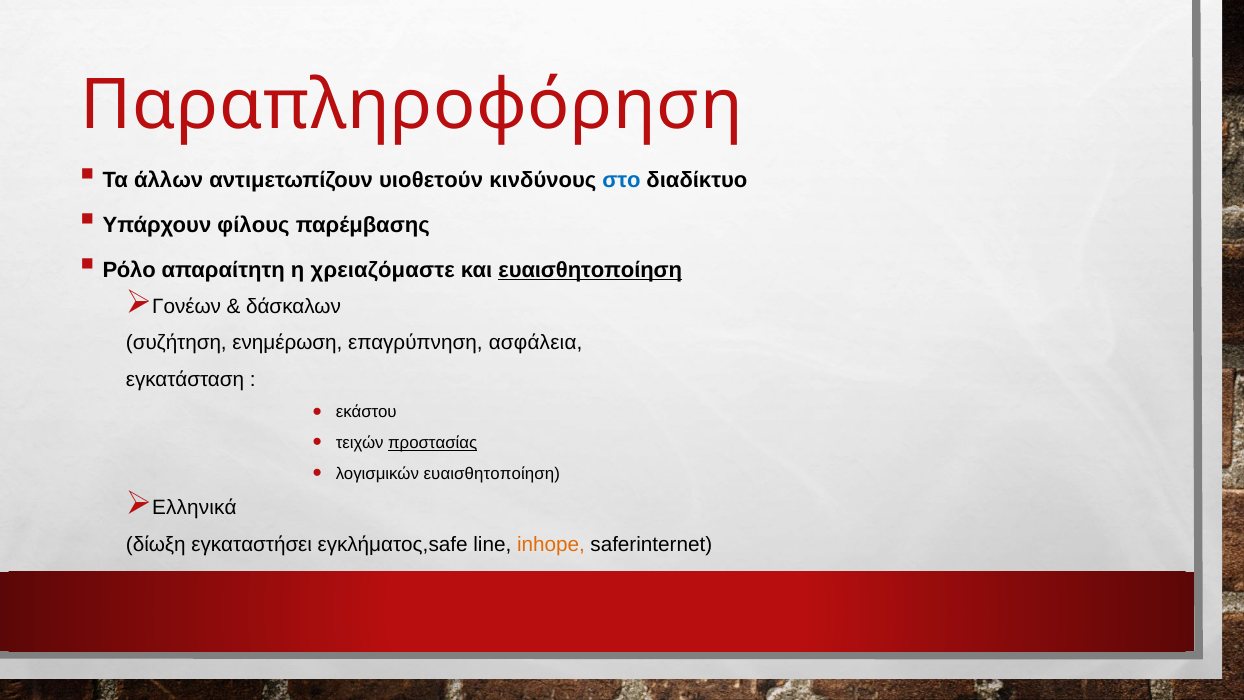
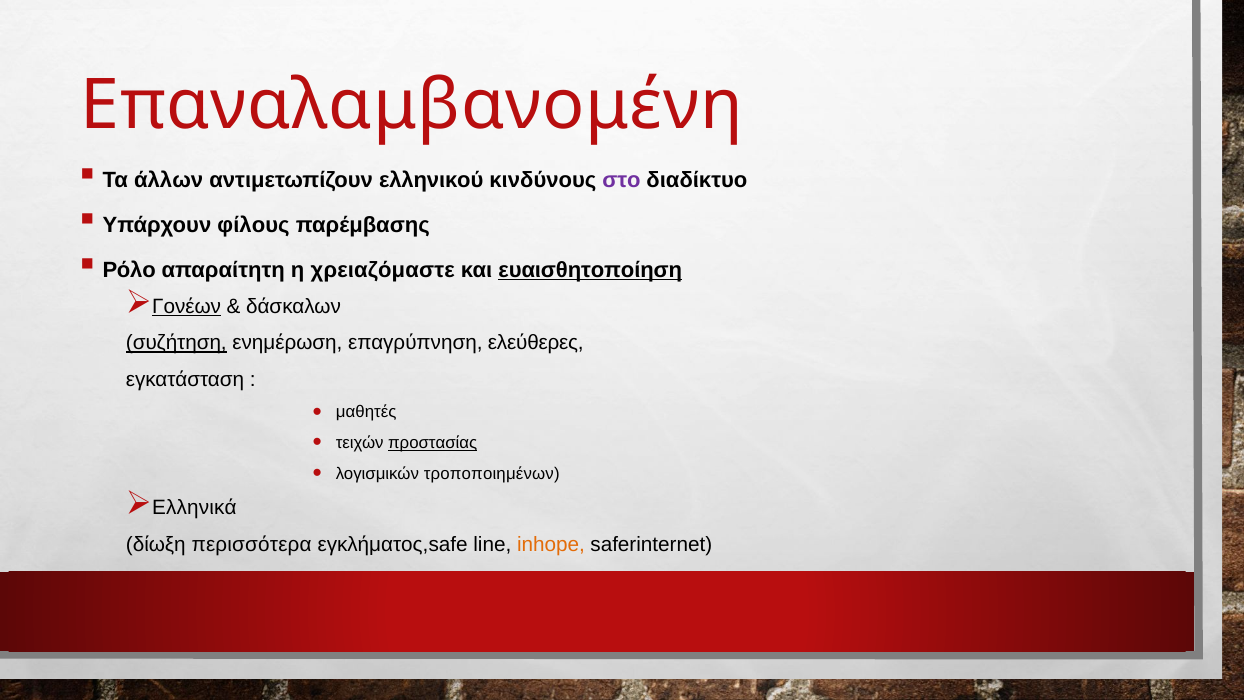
Παραπληροφόρηση: Παραπληροφόρηση -> Επαναλαμβανομένη
υιοθετούν: υιοθετούν -> ελληνικού
στο colour: blue -> purple
Γονέων underline: none -> present
συζήτηση underline: none -> present
ασφάλεια: ασφάλεια -> ελεύθερες
εκάστου: εκάστου -> μαθητές
λογισμικών ευαισθητοποίηση: ευαισθητοποίηση -> τροποποιημένων
εγκαταστήσει: εγκαταστήσει -> περισσότερα
